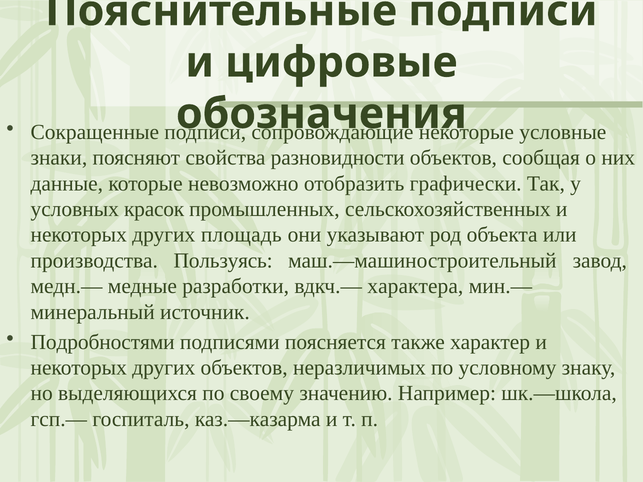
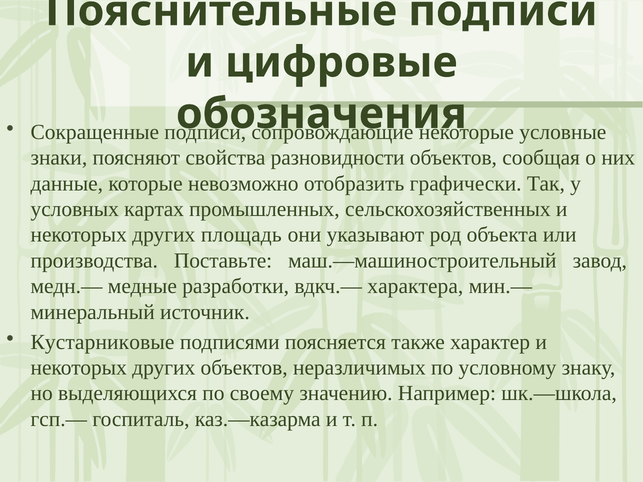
красок: красок -> картах
Пользуясь: Пользуясь -> Поставьте
Подробностями: Подробностями -> Кустарниковые
